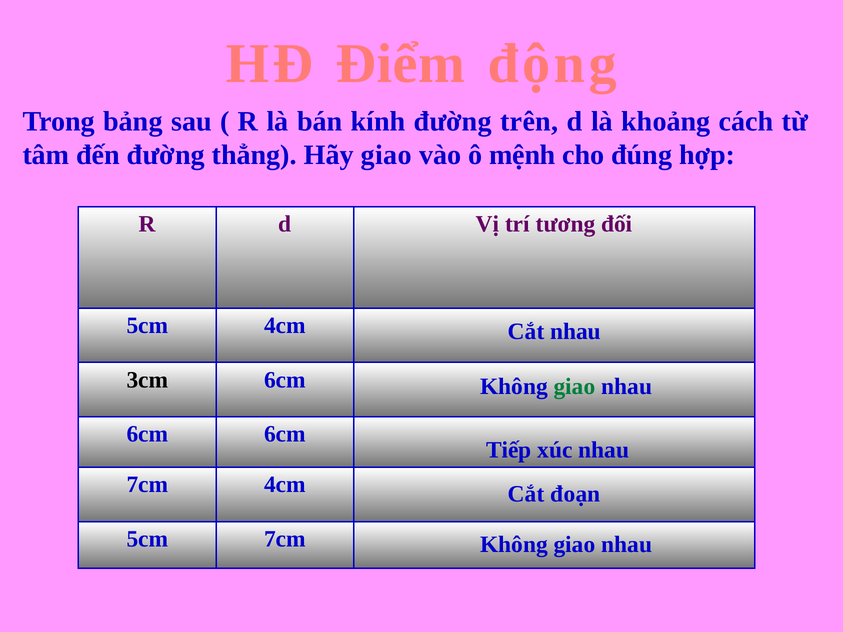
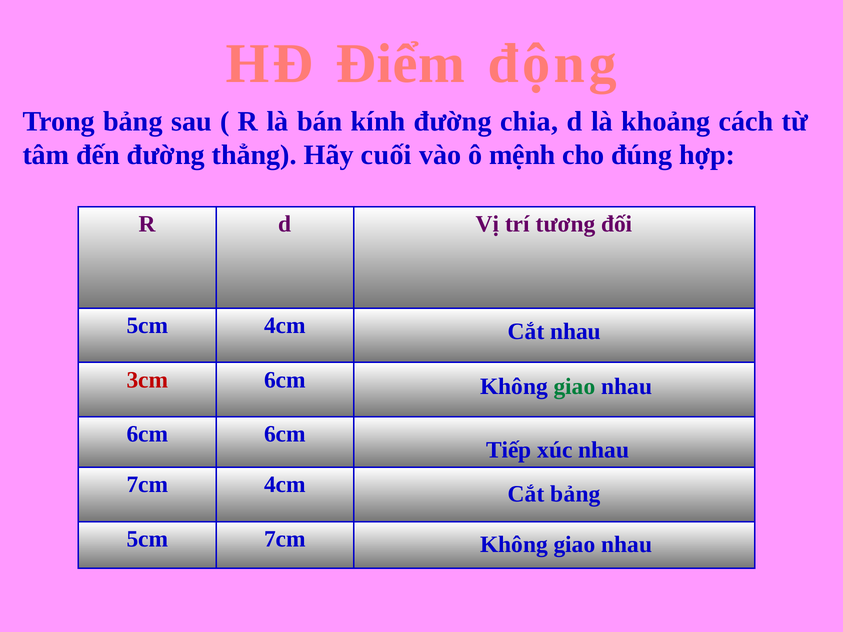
trên: trên -> chia
Hãy giao: giao -> cuối
3cm colour: black -> red
Cắt đoạn: đoạn -> bảng
